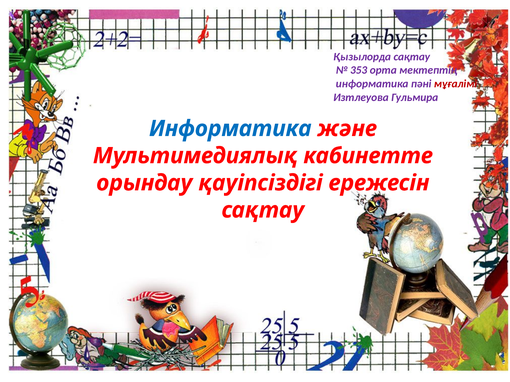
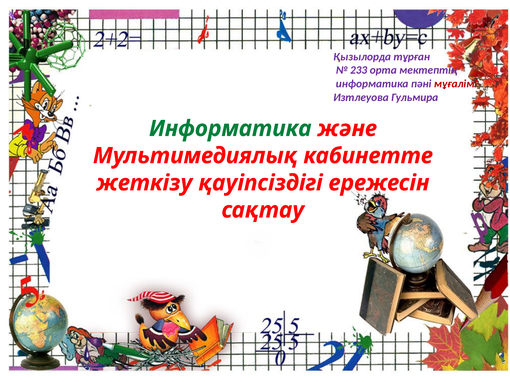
Қызылорда сақтау: сақтау -> тұрған
353: 353 -> 233
Информатика at (230, 129) colour: blue -> green
орындау: орындау -> жеткізу
